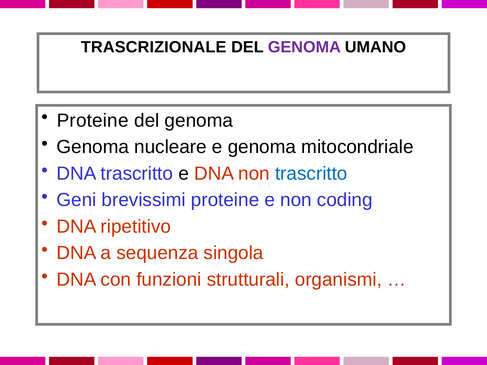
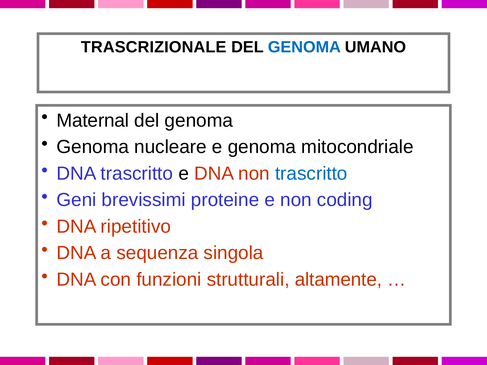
GENOMA at (304, 47) colour: purple -> blue
Proteine at (93, 121): Proteine -> Maternal
organismi: organismi -> altamente
